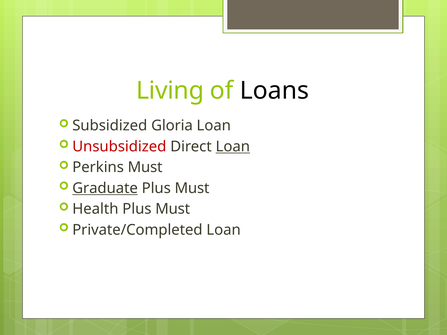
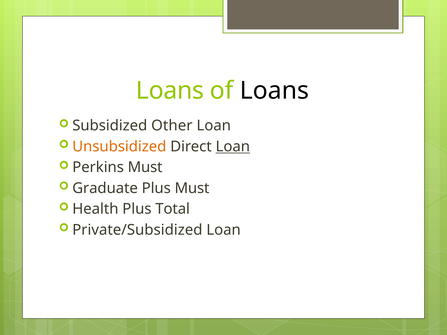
Living at (170, 91): Living -> Loans
Gloria: Gloria -> Other
Unsubsidized colour: red -> orange
Graduate underline: present -> none
Must at (173, 209): Must -> Total
Private/Completed: Private/Completed -> Private/Subsidized
